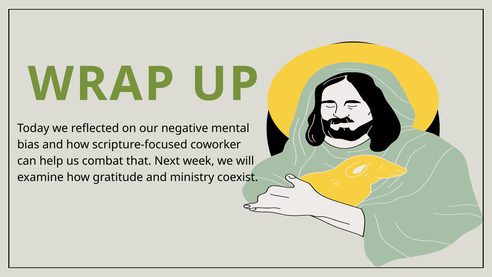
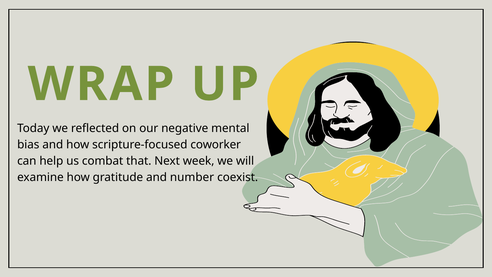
ministry: ministry -> number
